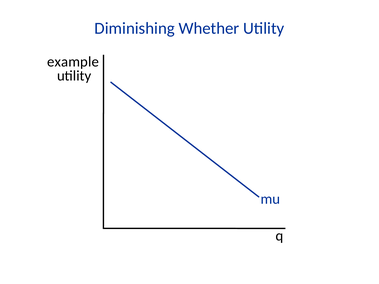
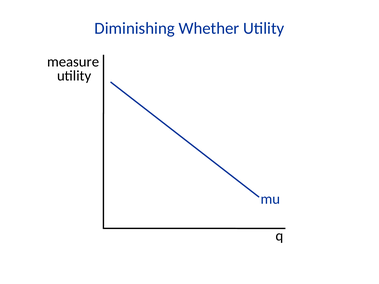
example: example -> measure
